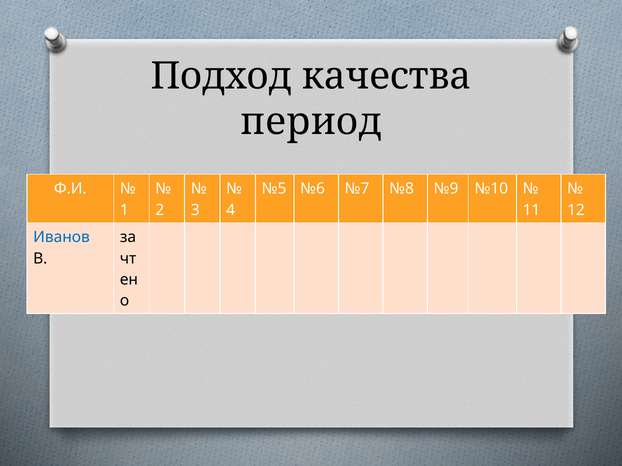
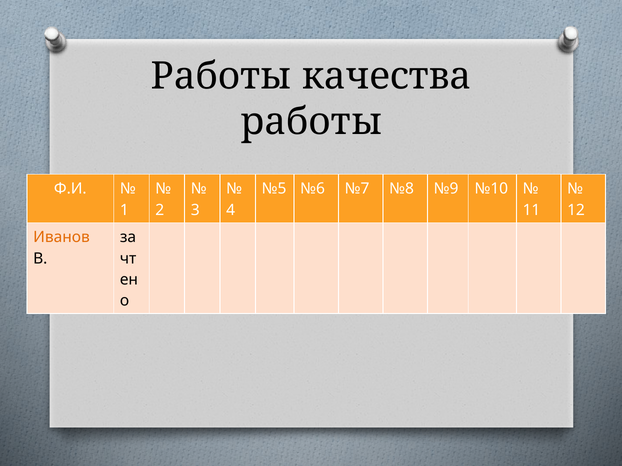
Подход at (221, 76): Подход -> Работы
период at (311, 122): период -> работы
Иванов colour: blue -> orange
